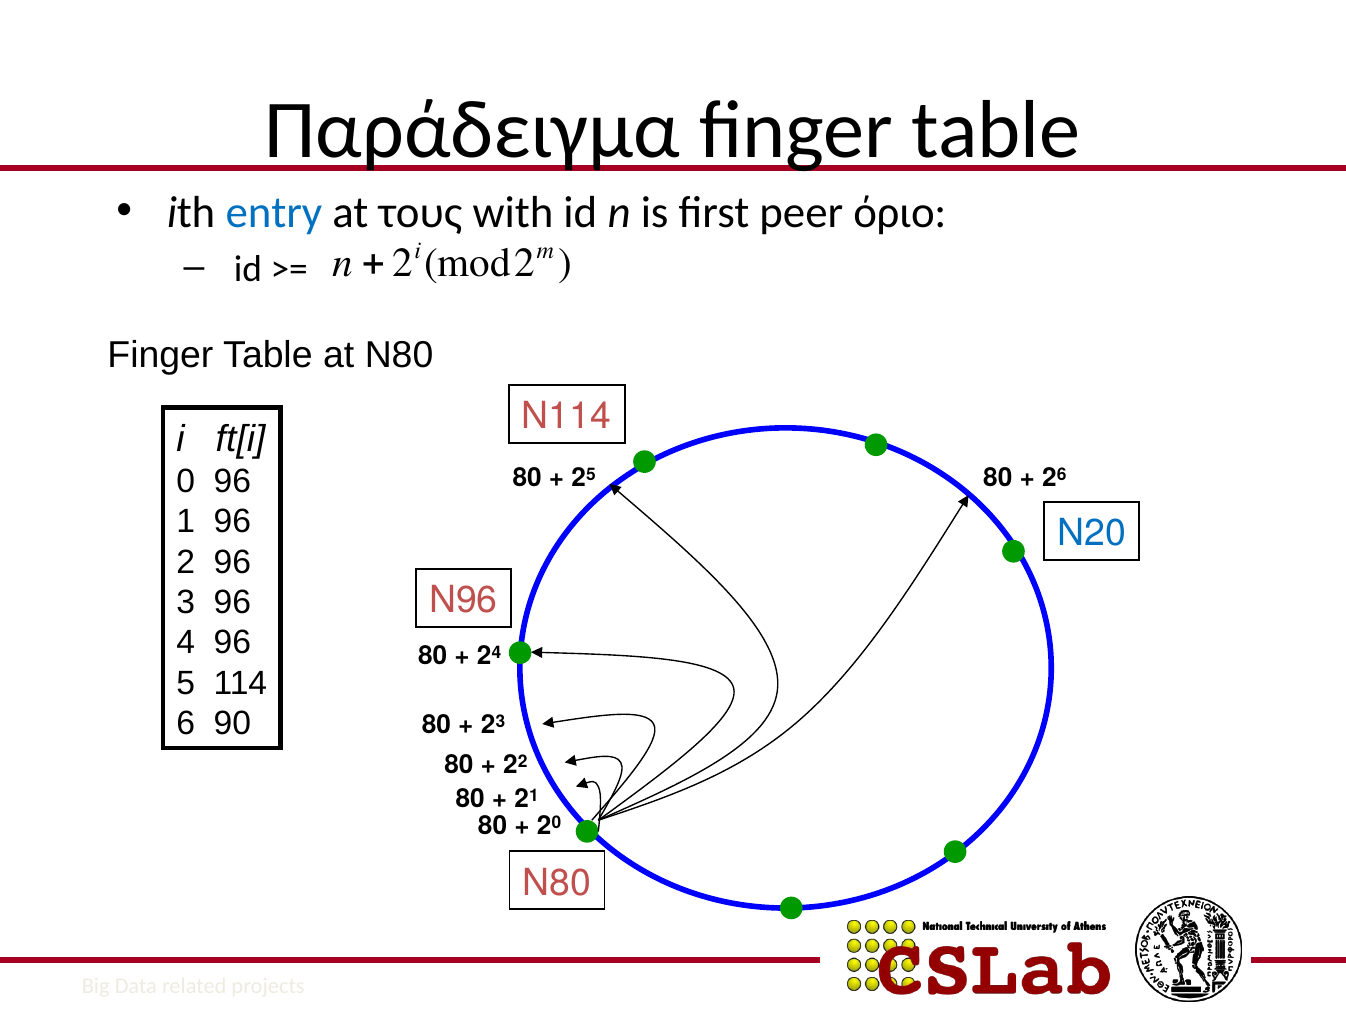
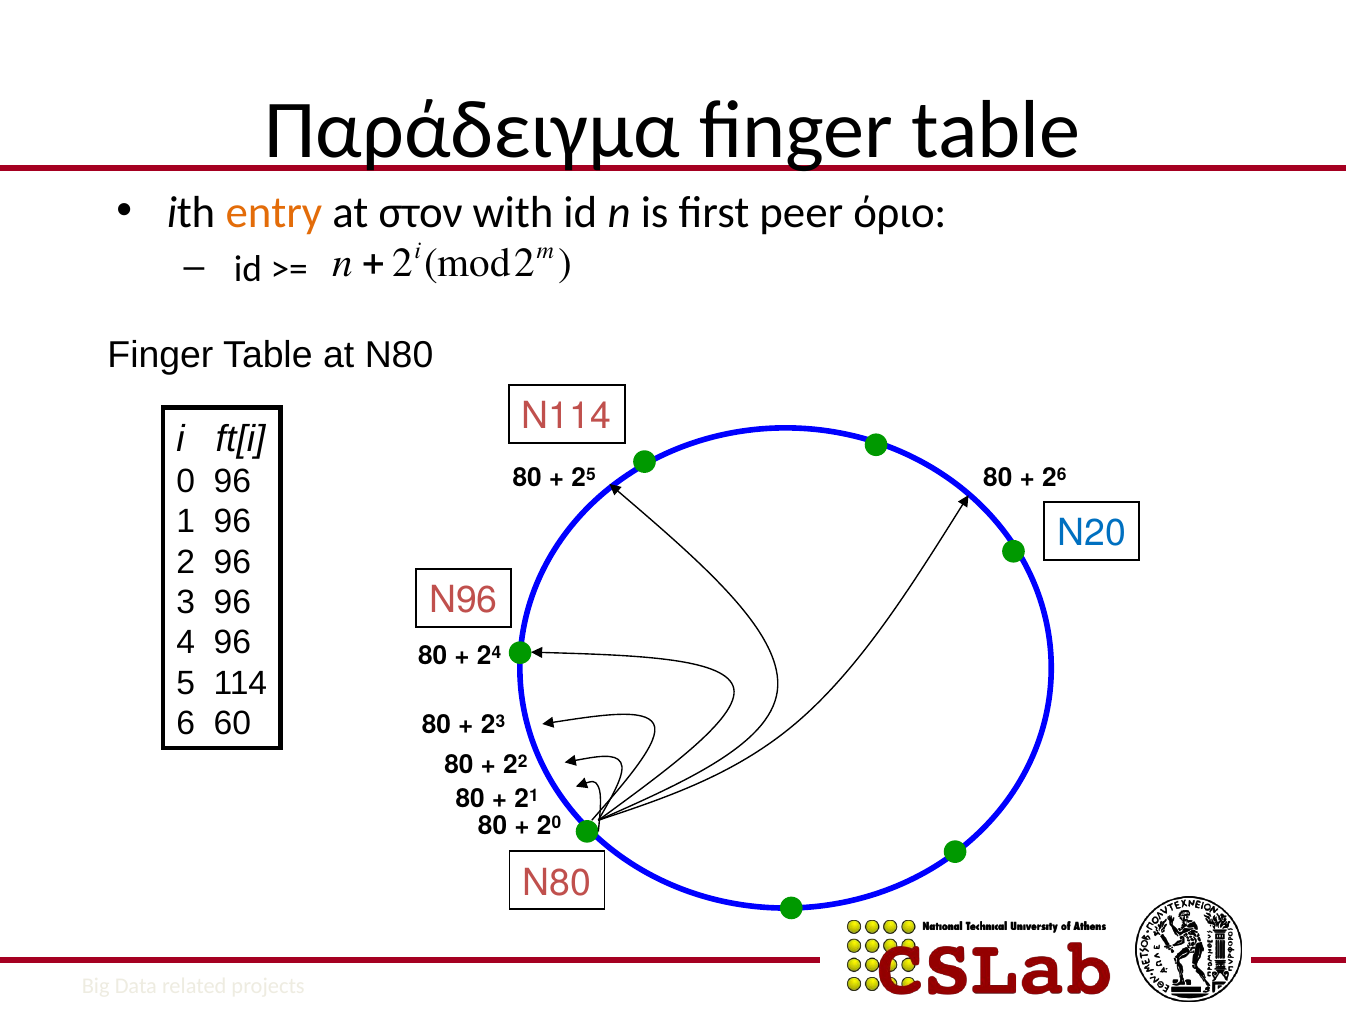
entry colour: blue -> orange
τους: τους -> στον
90: 90 -> 60
